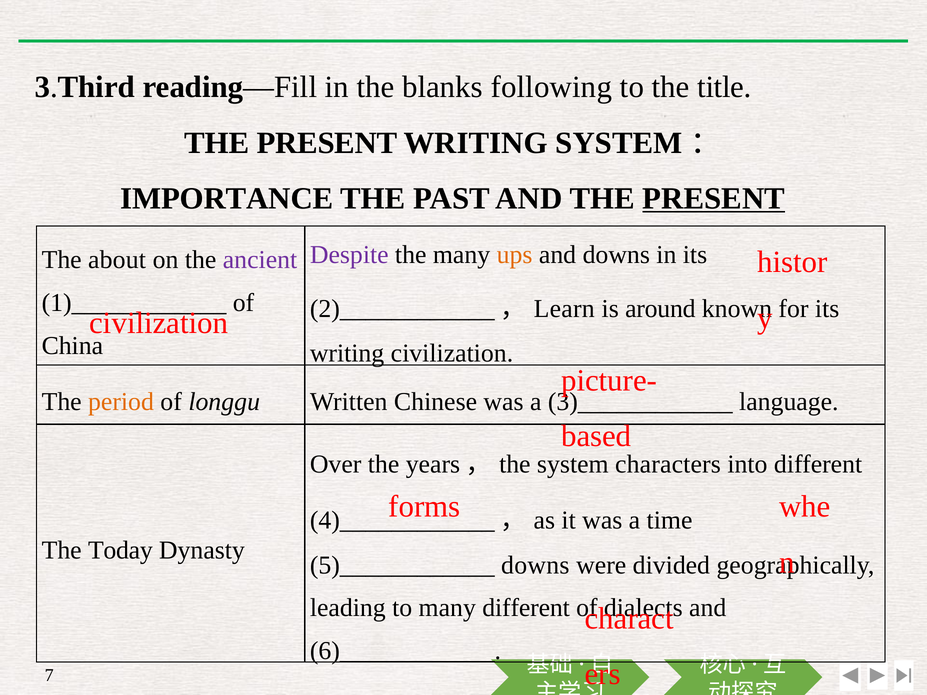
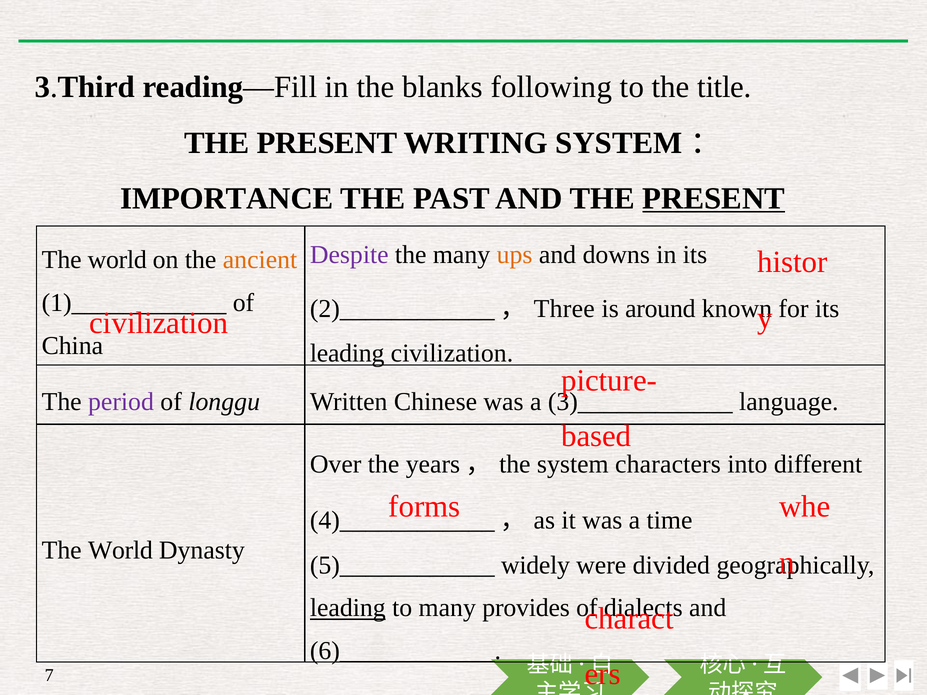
about at (117, 260): about -> world
ancient colour: purple -> orange
Learn: Learn -> Three
writing at (347, 354): writing -> leading
period colour: orange -> purple
Today at (120, 551): Today -> World
downs at (535, 565): downs -> widely
leading at (348, 608) underline: none -> present
many different: different -> provides
